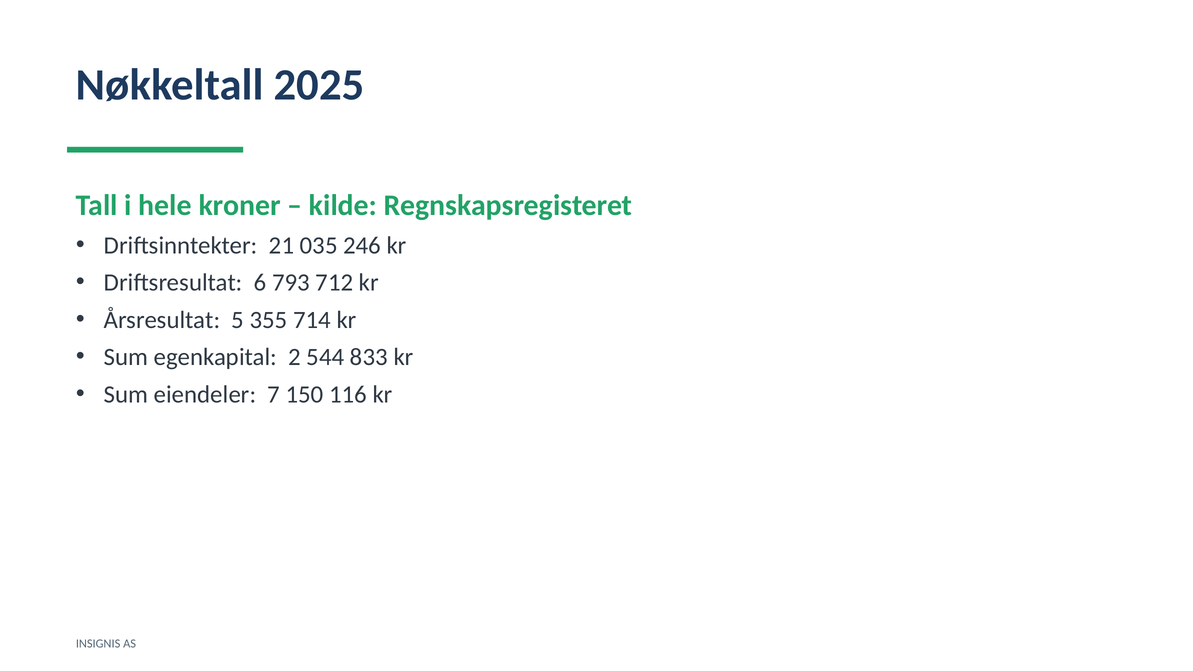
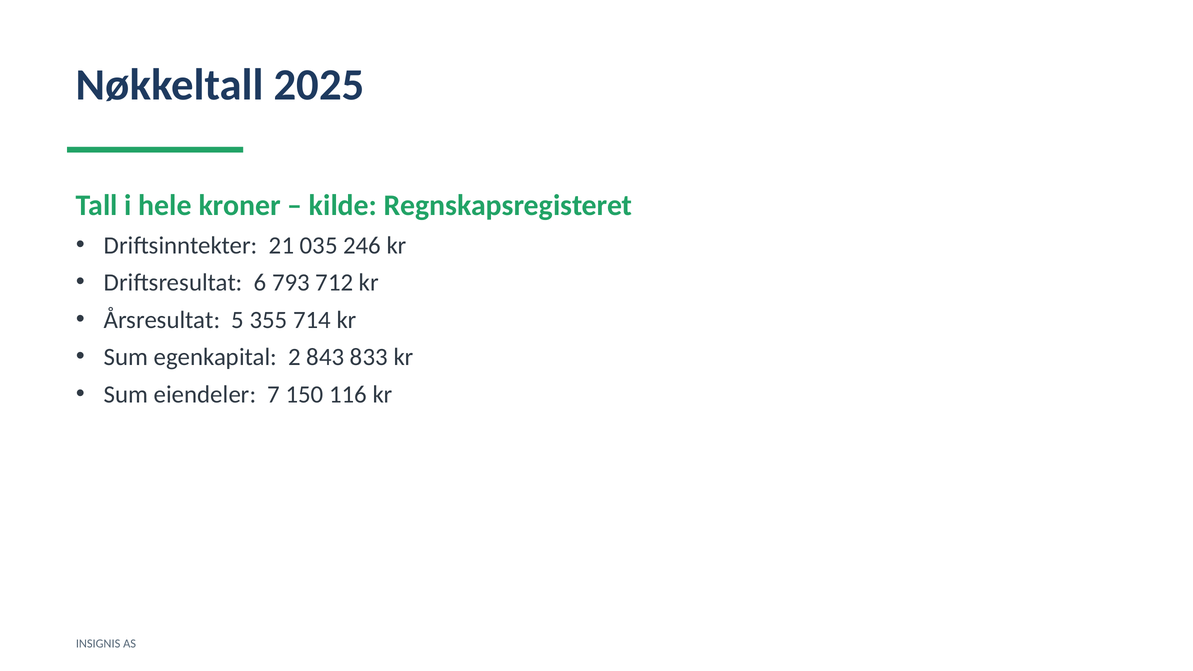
544: 544 -> 843
